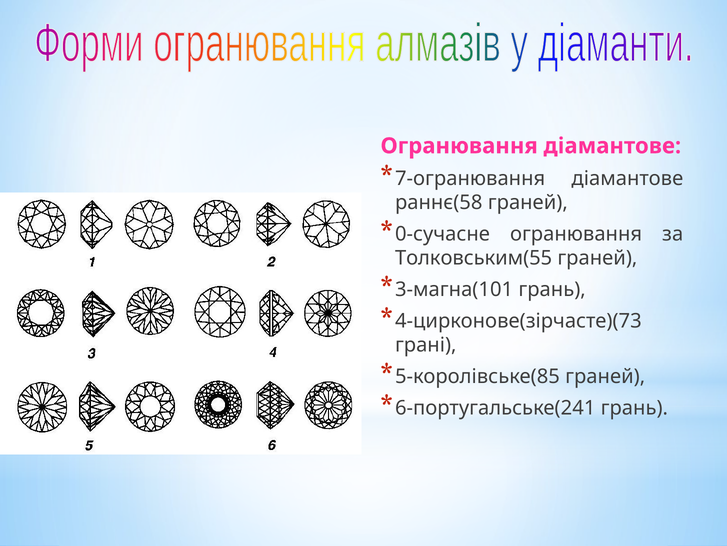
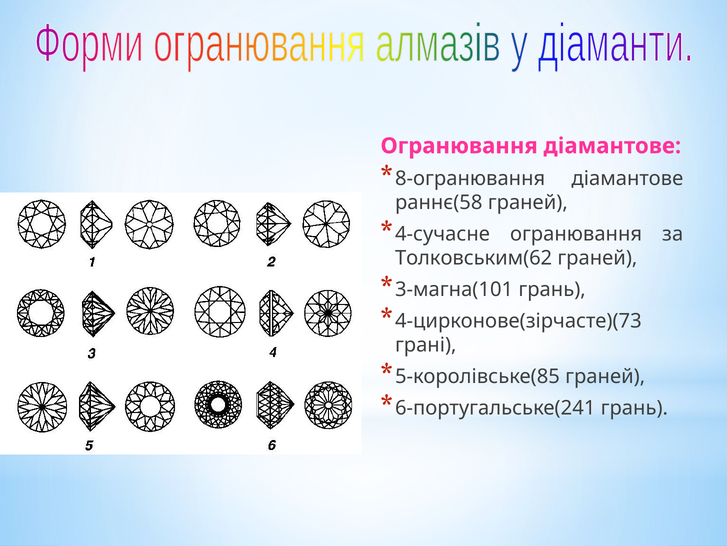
7-огранювання: 7-огранювання -> 8-огранювання
0-сучасне: 0-сучасне -> 4-сучасне
Толковським(55: Толковським(55 -> Толковським(62
